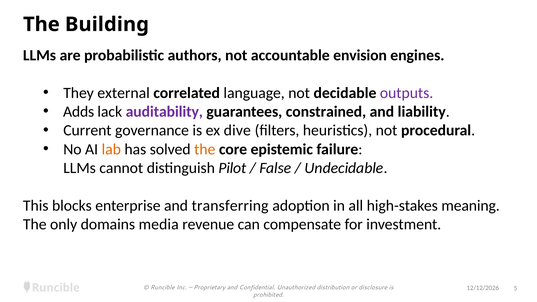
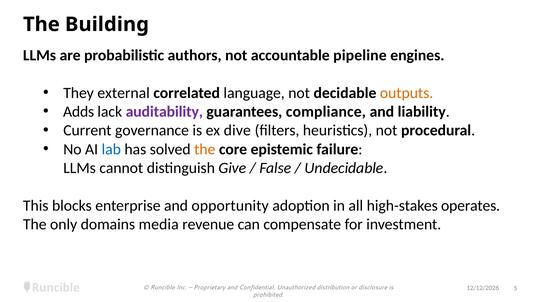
envision: envision -> pipeline
outputs colour: purple -> orange
constrained: constrained -> compliance
lab colour: orange -> blue
Pilot: Pilot -> Give
transferring: transferring -> opportunity
meaning: meaning -> operates
